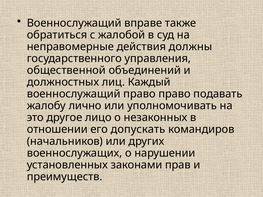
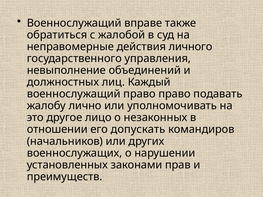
должны: должны -> личного
общественной: общественной -> невыполнение
